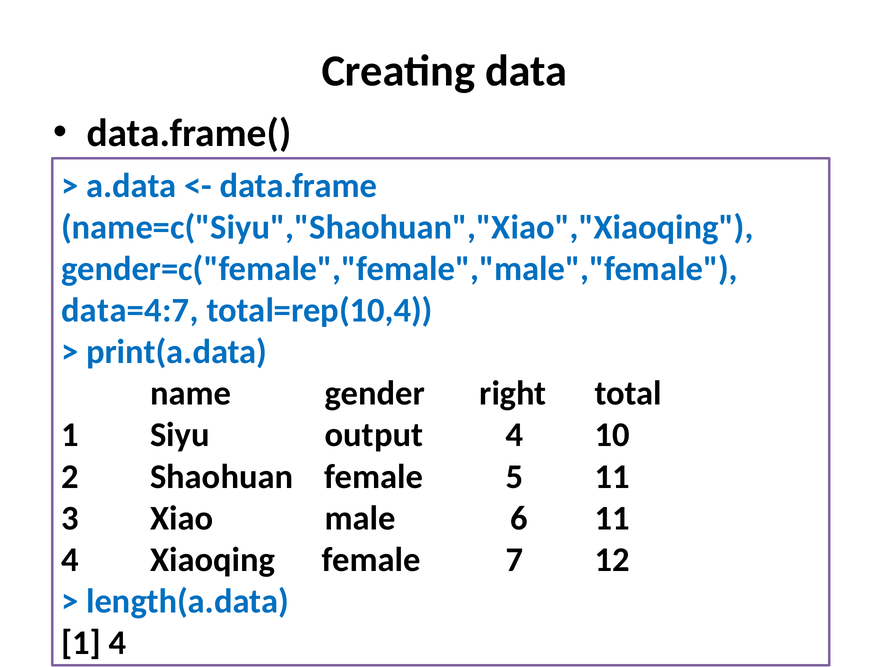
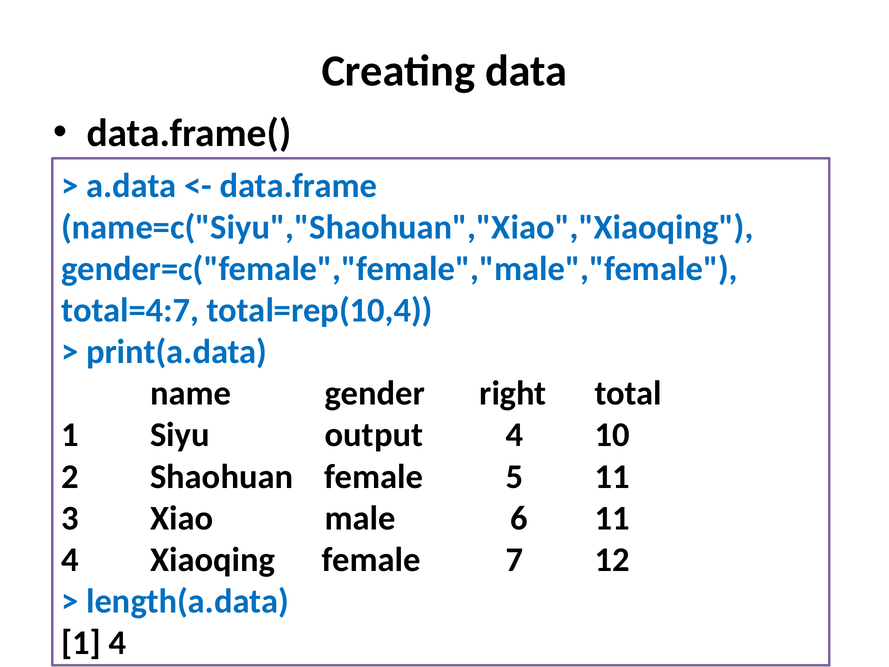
data=4:7: data=4:7 -> total=4:7
